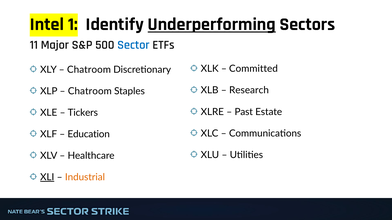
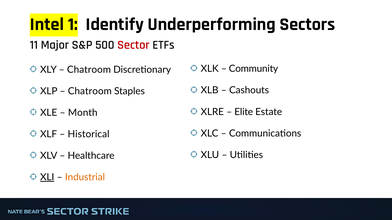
Underperforming underline: present -> none
Sector colour: blue -> red
Committed: Committed -> Community
Research: Research -> Cashouts
Past: Past -> Elite
Tickers: Tickers -> Month
Education: Education -> Historical
